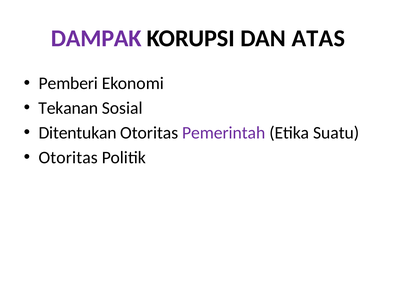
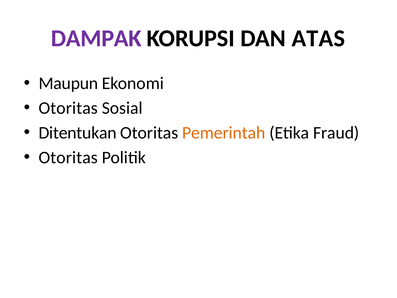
Pemberi: Pemberi -> Maupun
Tekanan at (68, 108): Tekanan -> Otoritas
Pemerintah colour: purple -> orange
Suatu: Suatu -> Fraud
